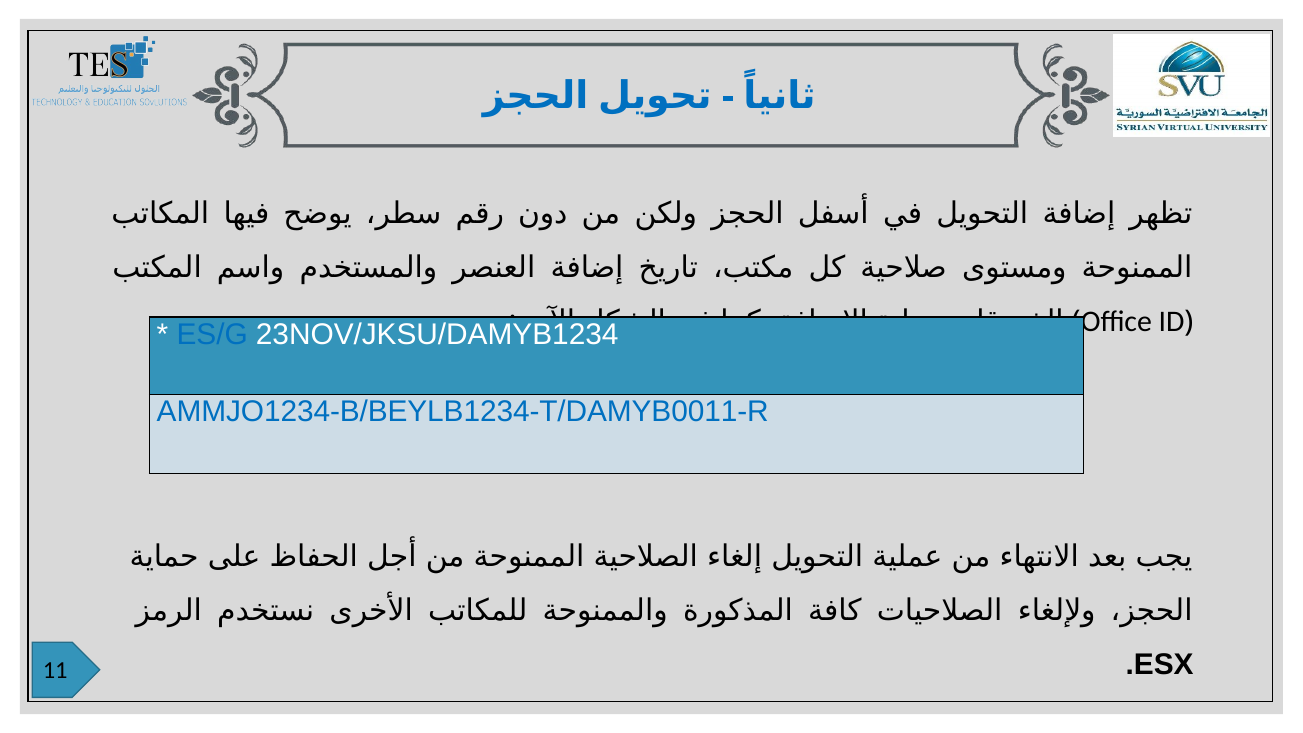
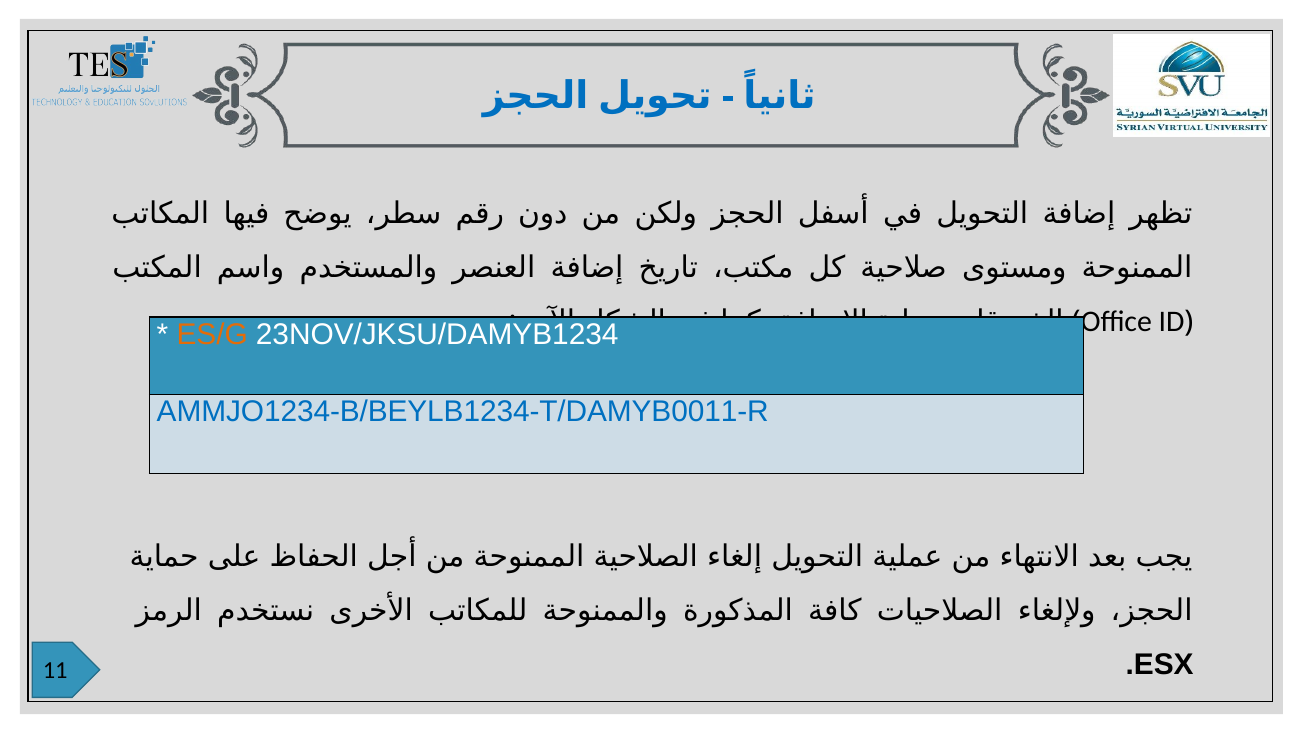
ES/G colour: blue -> orange
